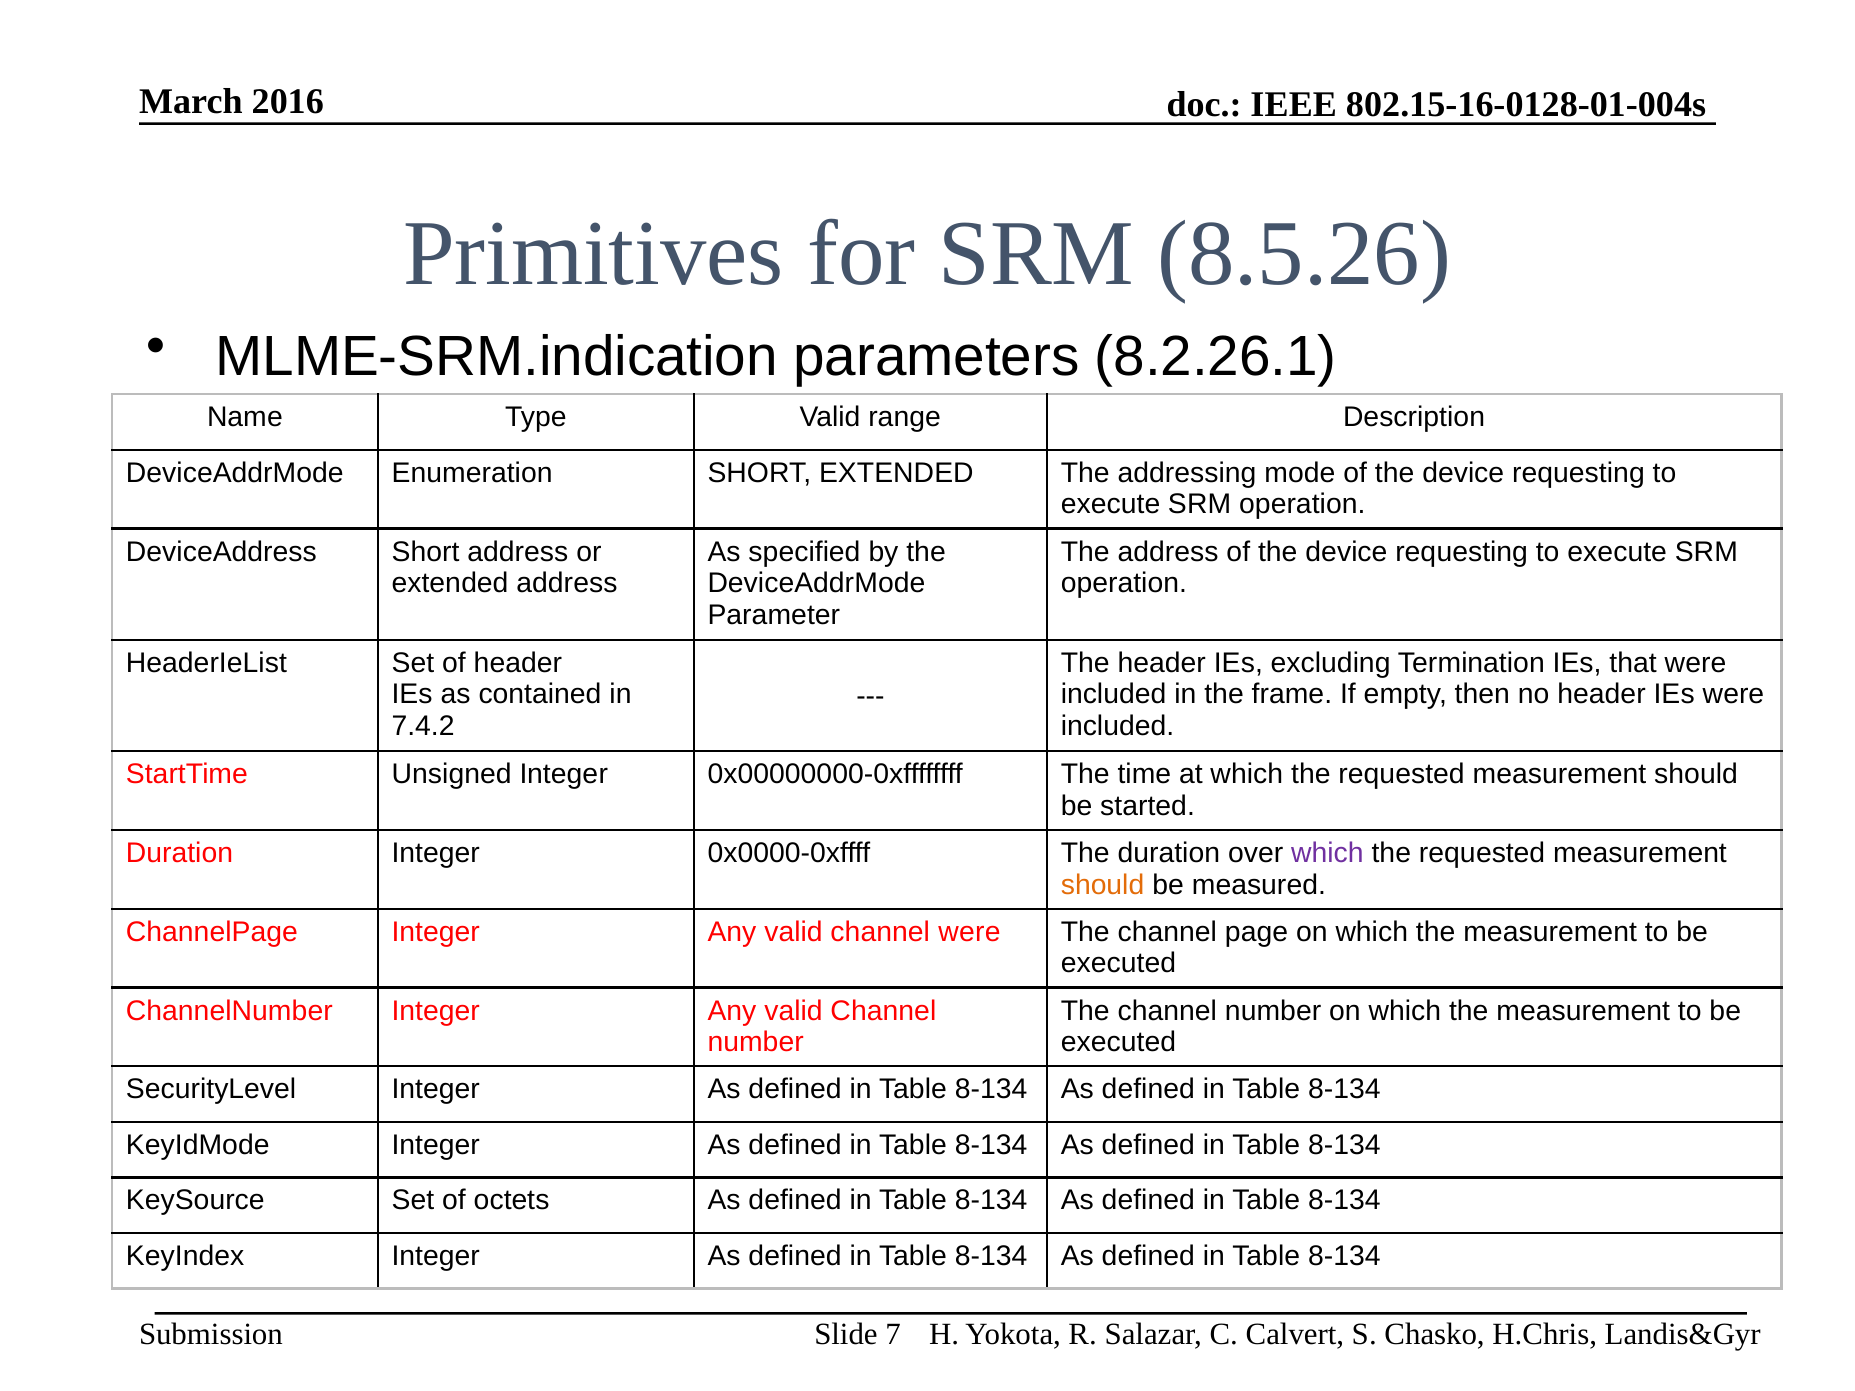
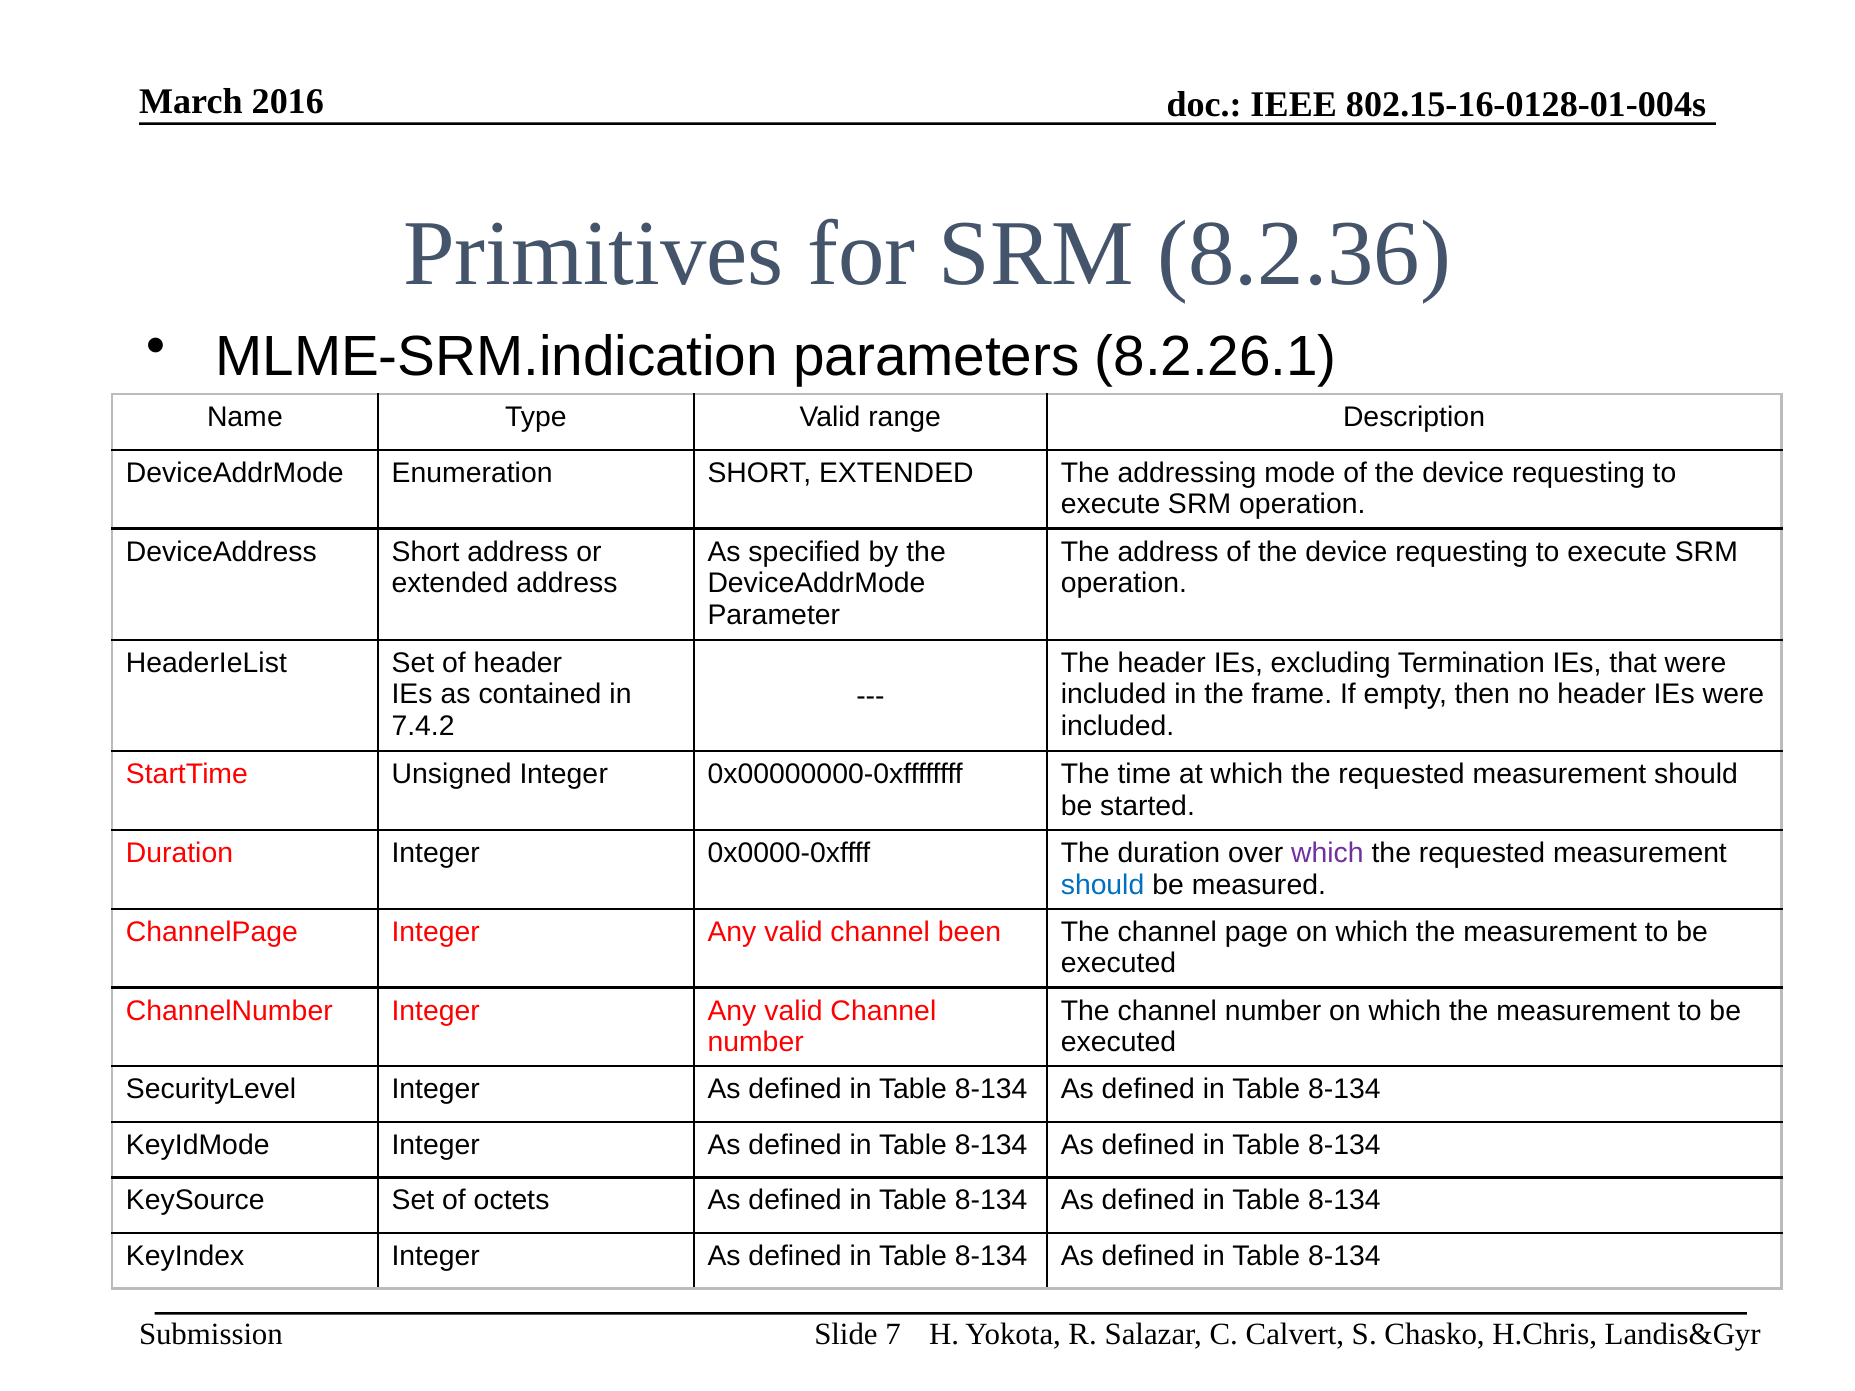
8.5.26: 8.5.26 -> 8.2.36
should at (1103, 885) colour: orange -> blue
channel were: were -> been
